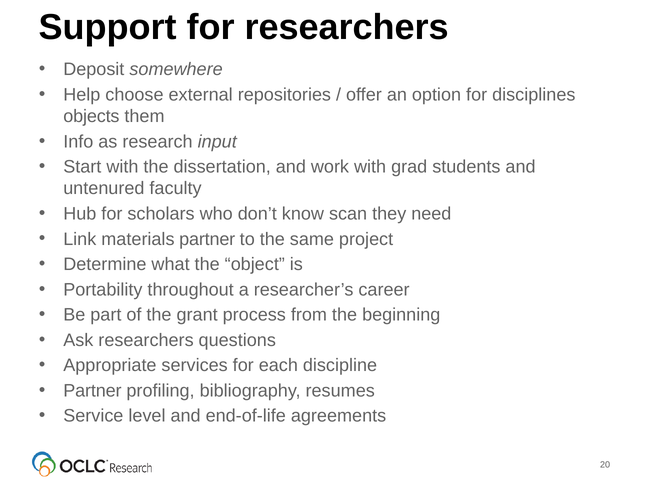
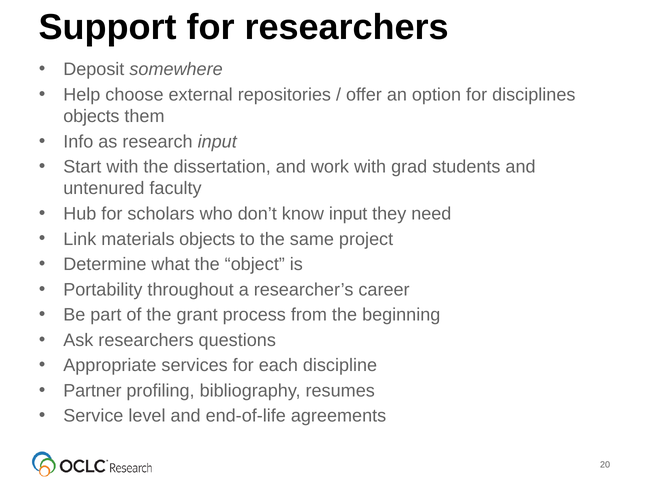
know scan: scan -> input
materials partner: partner -> objects
